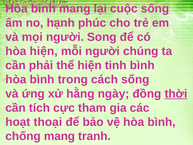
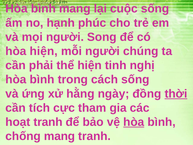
tinh bình: bình -> nghị
hoạt thoại: thoại -> tranh
hòa at (134, 122) underline: none -> present
